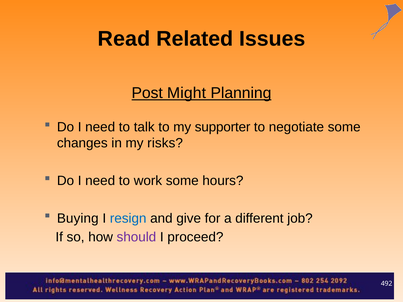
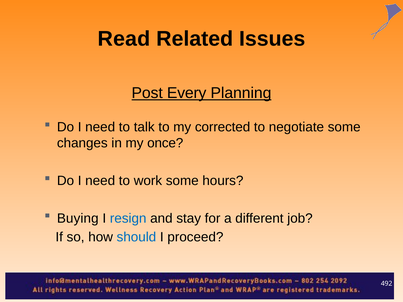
Might: Might -> Every
supporter: supporter -> corrected
risks: risks -> once
give: give -> stay
should colour: purple -> blue
